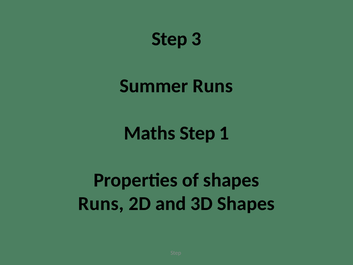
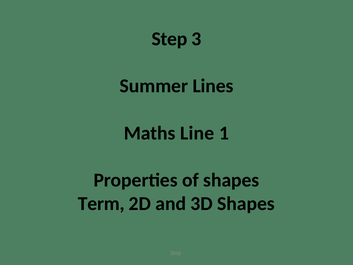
Summer Runs: Runs -> Lines
Maths Step: Step -> Line
Runs at (101, 204): Runs -> Term
